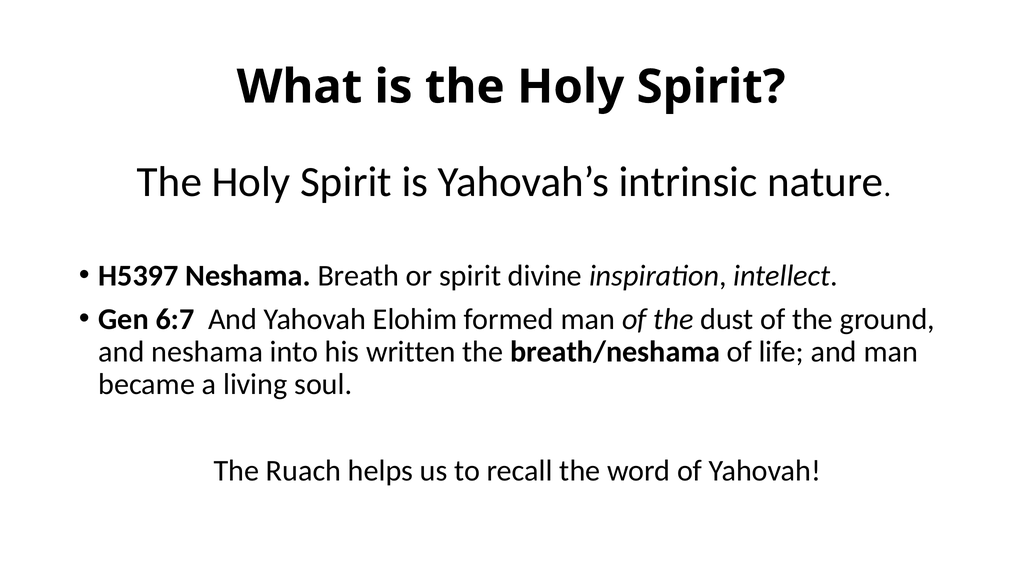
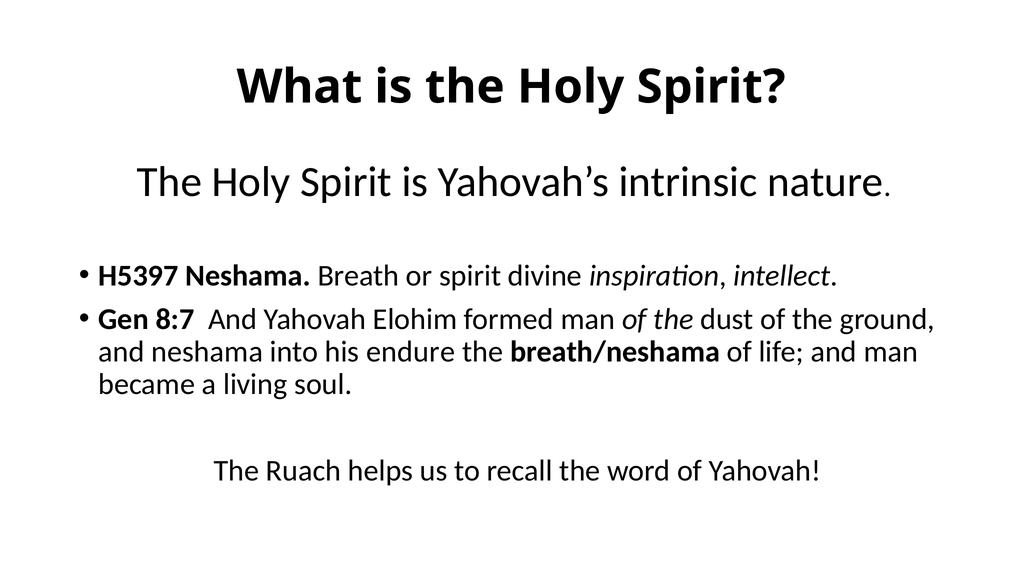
6:7: 6:7 -> 8:7
written: written -> endure
